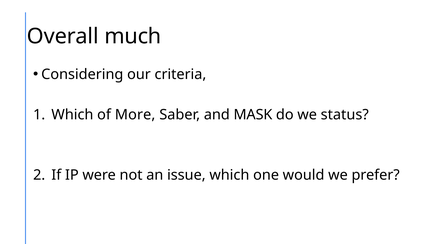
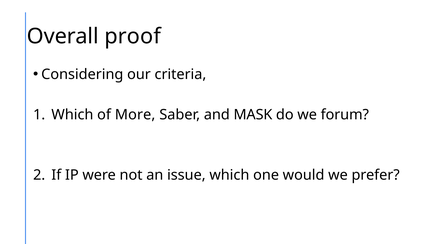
much: much -> proof
status: status -> forum
